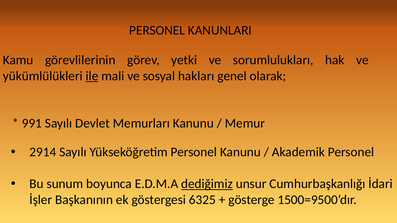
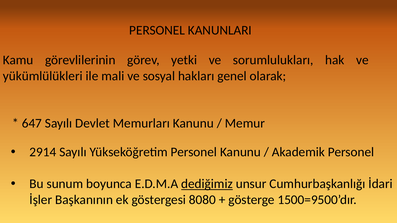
ile underline: present -> none
991: 991 -> 647
6325: 6325 -> 8080
